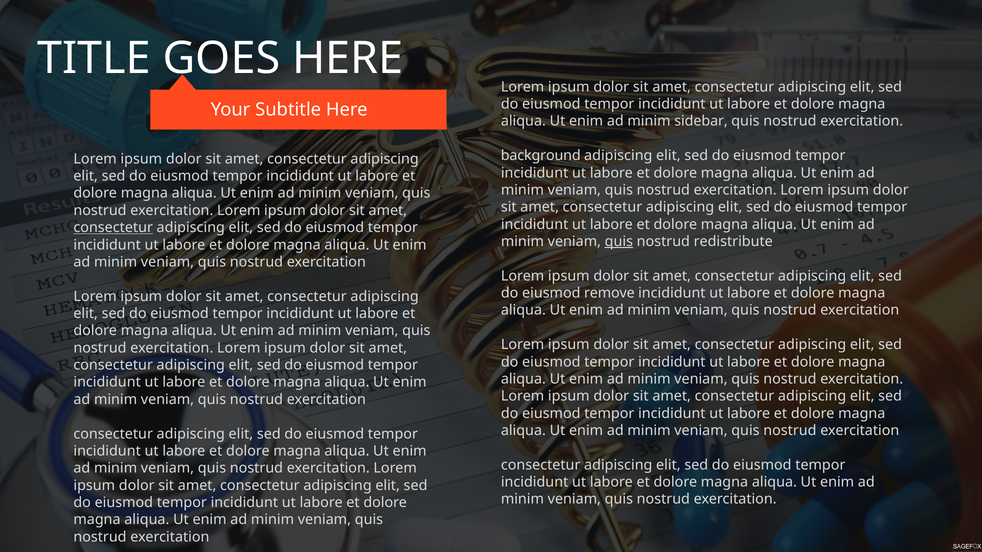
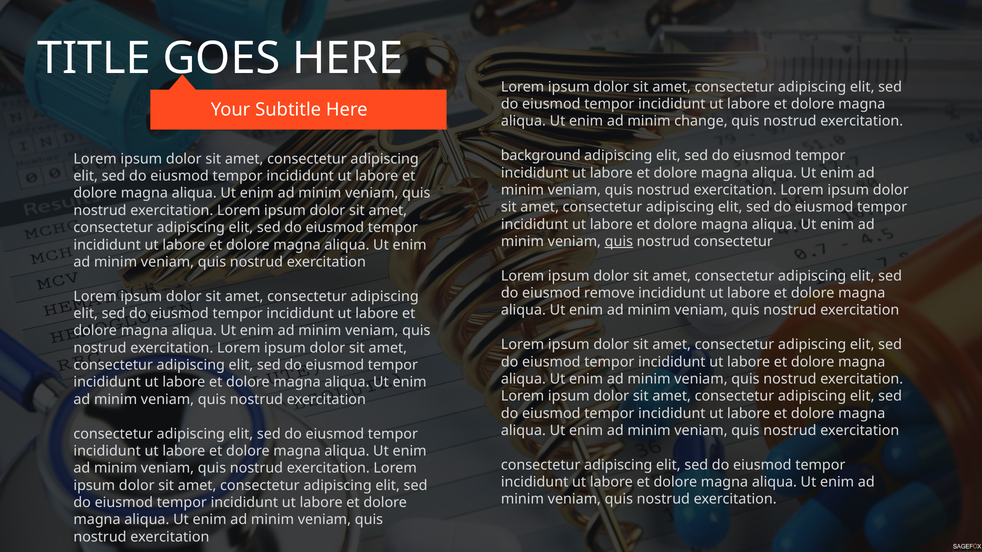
sidebar: sidebar -> change
consectetur at (113, 228) underline: present -> none
nostrud redistribute: redistribute -> consectetur
